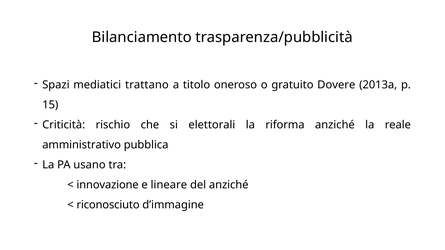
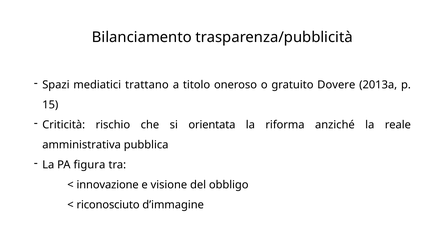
elettorali: elettorali -> orientata
amministrativo: amministrativo -> amministrativa
usano: usano -> figura
lineare: lineare -> visione
del anziché: anziché -> obbligo
